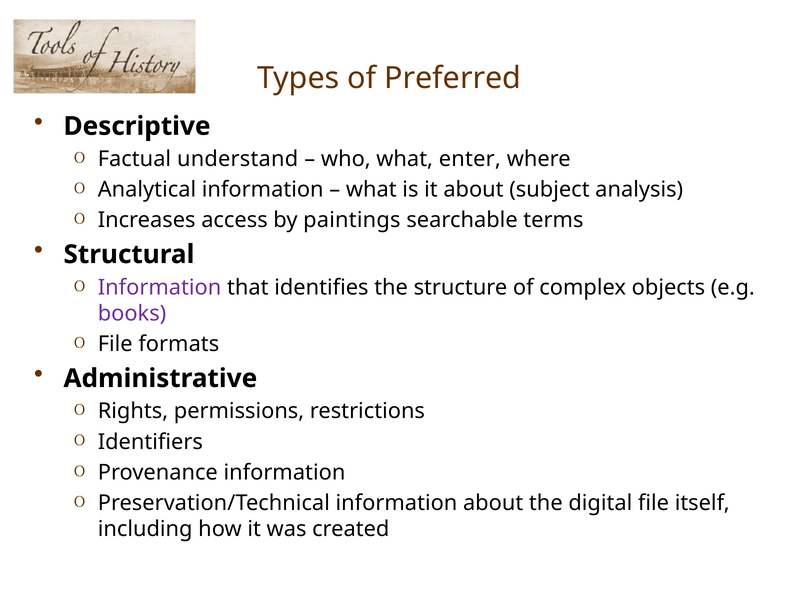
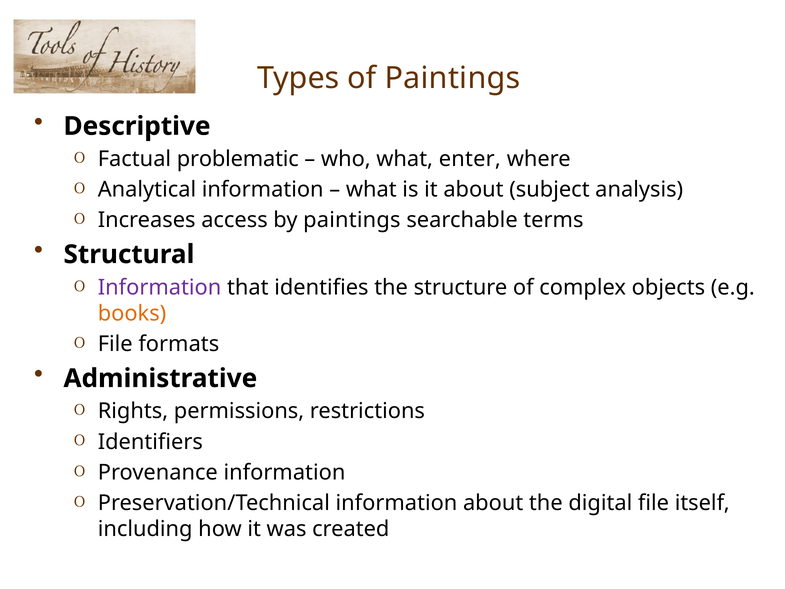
of Preferred: Preferred -> Paintings
understand: understand -> problematic
books colour: purple -> orange
